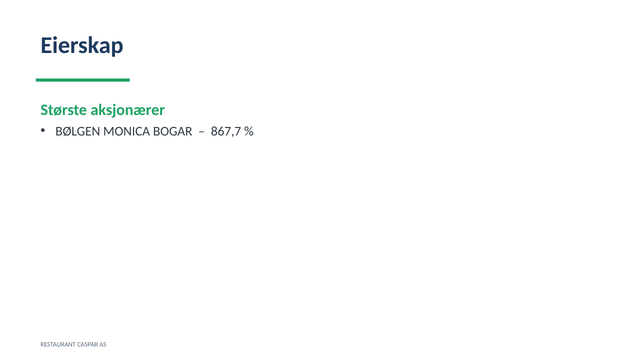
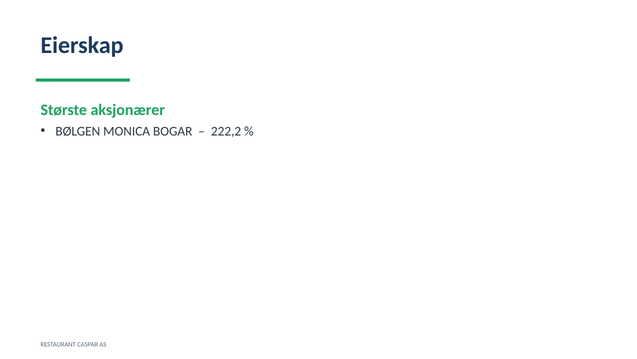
867,7: 867,7 -> 222,2
